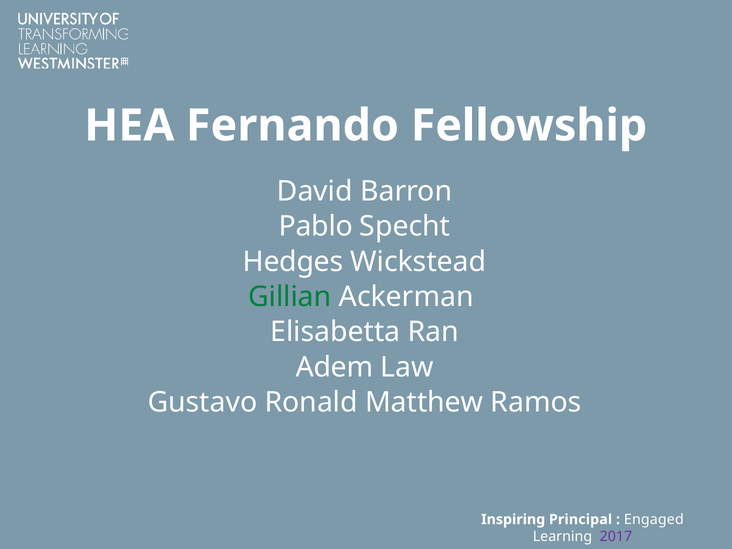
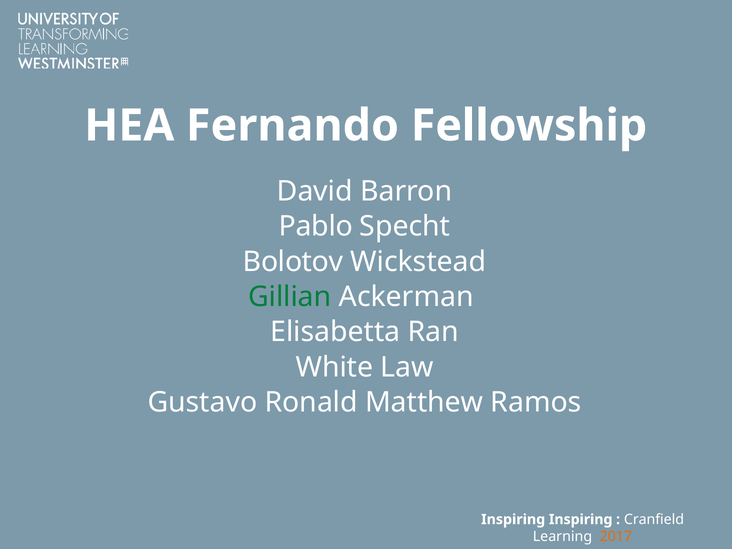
Hedges: Hedges -> Bolotov
Adem: Adem -> White
Inspiring Principal: Principal -> Inspiring
Engaged: Engaged -> Cranfield
2017 colour: purple -> orange
